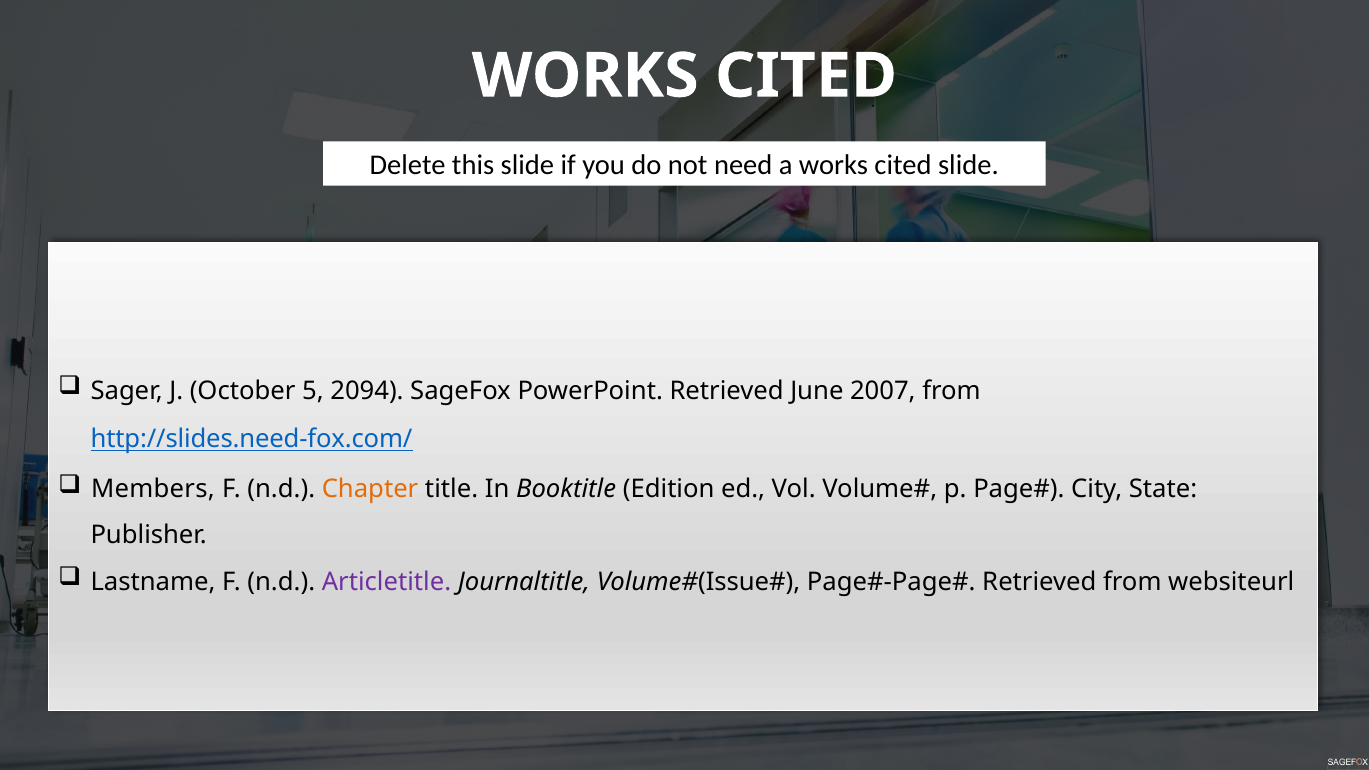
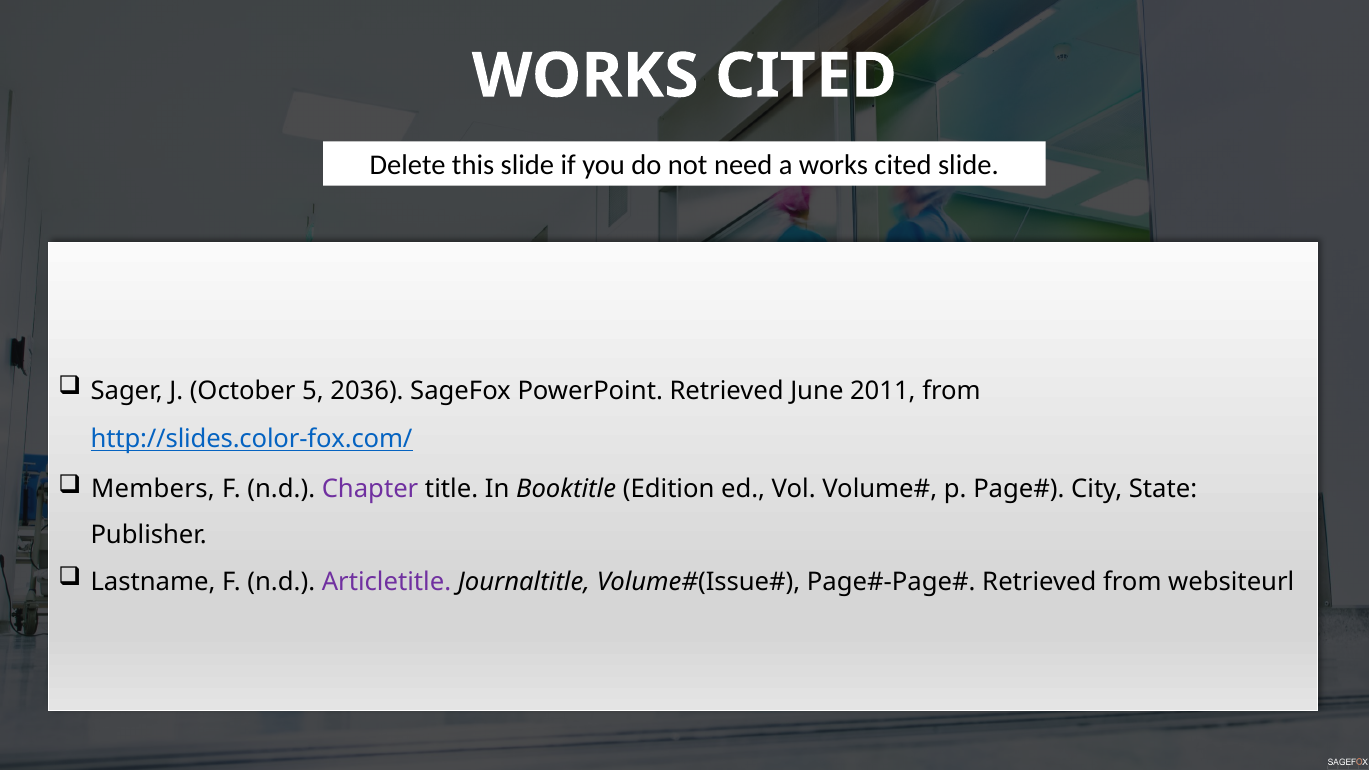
2094: 2094 -> 2036
2007: 2007 -> 2011
http://slides.need-fox.com/: http://slides.need-fox.com/ -> http://slides.color-fox.com/
Chapter colour: orange -> purple
